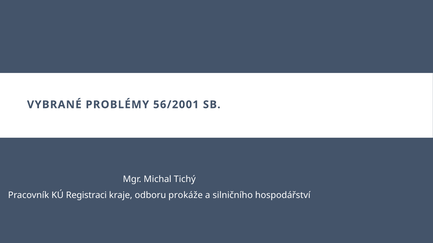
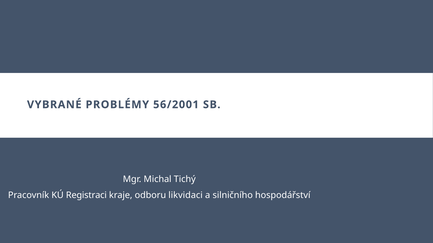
prokáže: prokáže -> likvidaci
